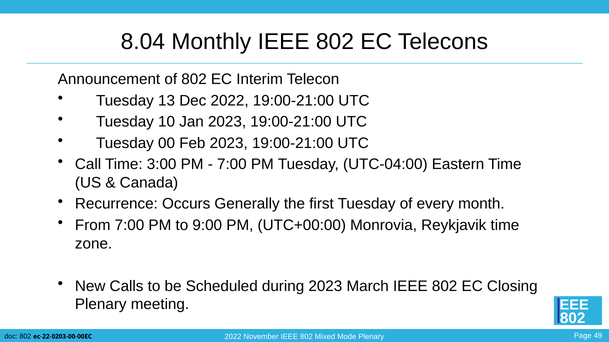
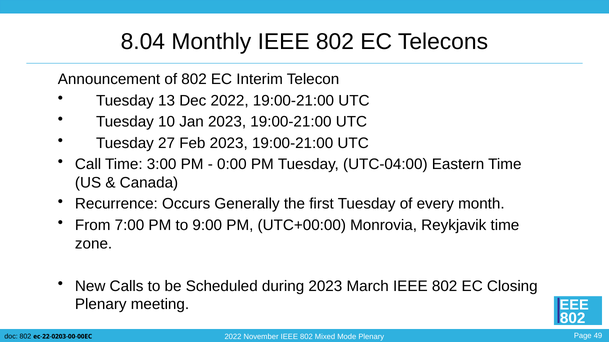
00: 00 -> 27
7:00 at (232, 165): 7:00 -> 0:00
